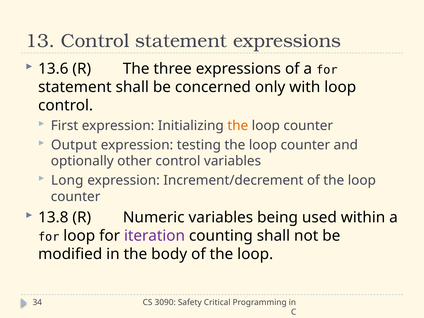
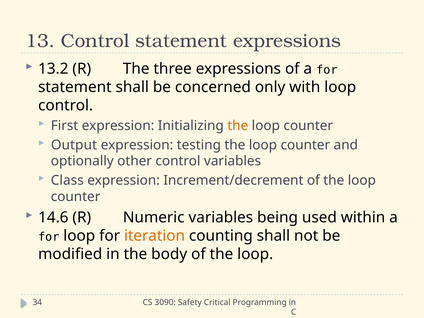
13.6: 13.6 -> 13.2
Long: Long -> Class
13.8: 13.8 -> 14.6
iteration colour: purple -> orange
